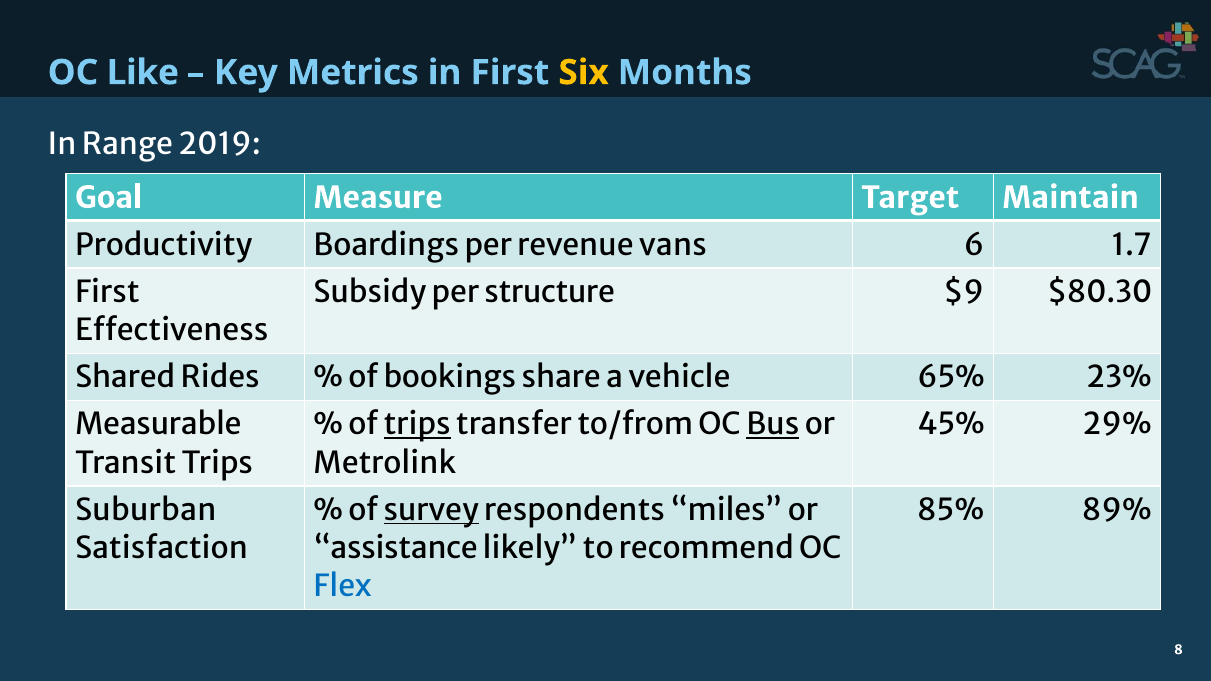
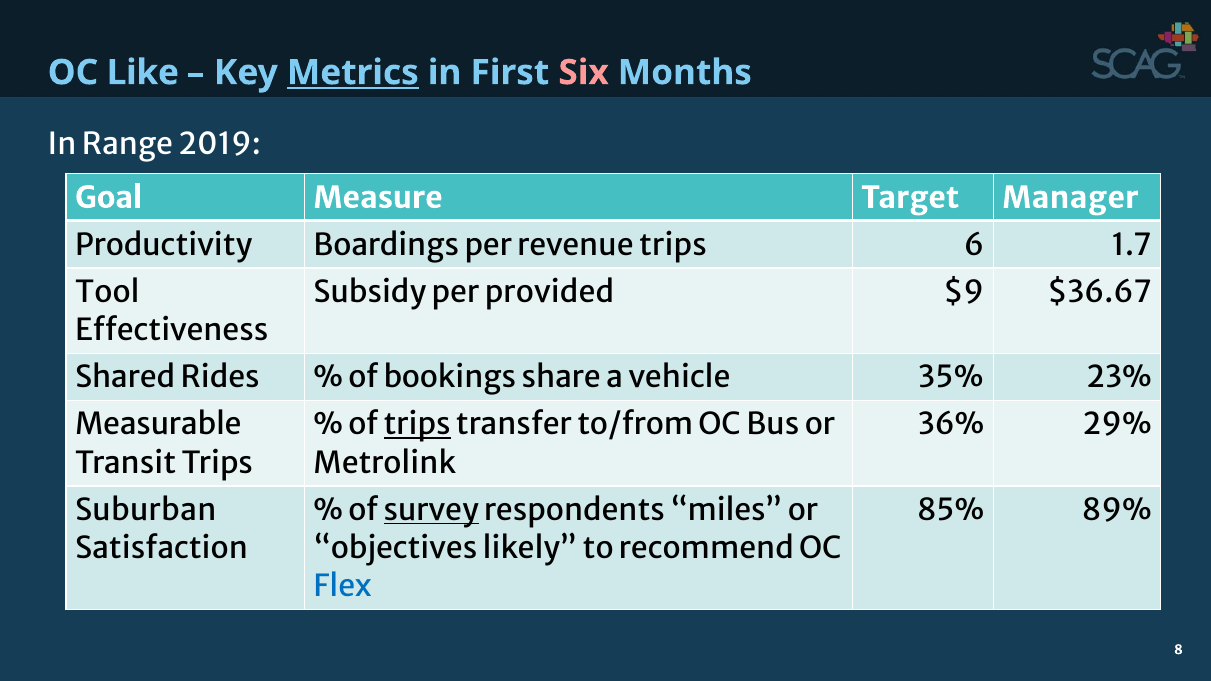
Metrics underline: none -> present
Six colour: yellow -> pink
Maintain: Maintain -> Manager
revenue vans: vans -> trips
First at (107, 292): First -> Tool
structure: structure -> provided
$80.30: $80.30 -> $36.67
65%: 65% -> 35%
Bus underline: present -> none
45%: 45% -> 36%
assistance: assistance -> objectives
